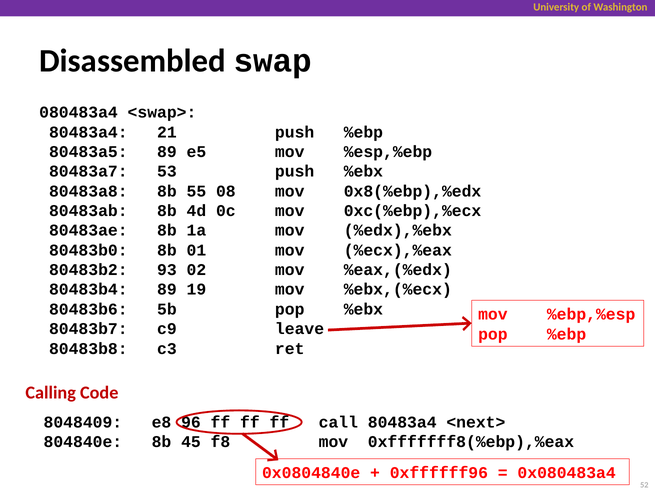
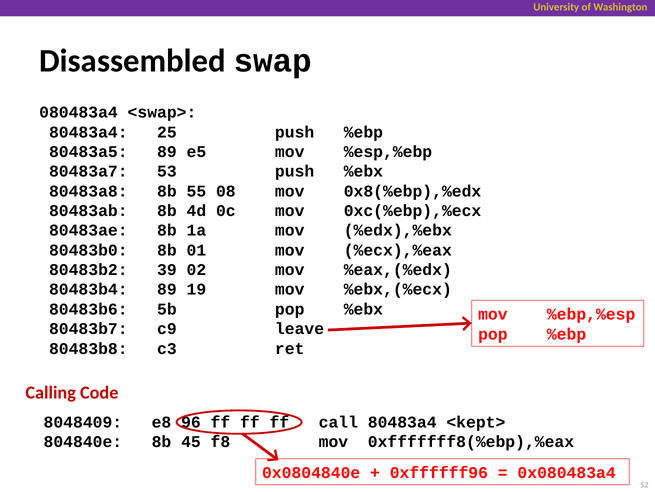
21: 21 -> 25
93: 93 -> 39
<next>: <next> -> <kept>
